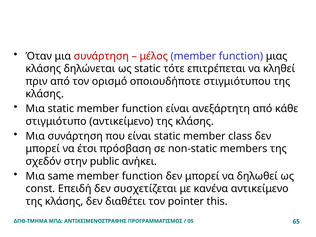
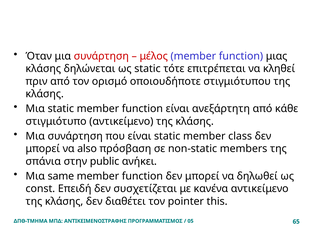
έτσι: έτσι -> also
σχεδόν: σχεδόν -> σπάνια
